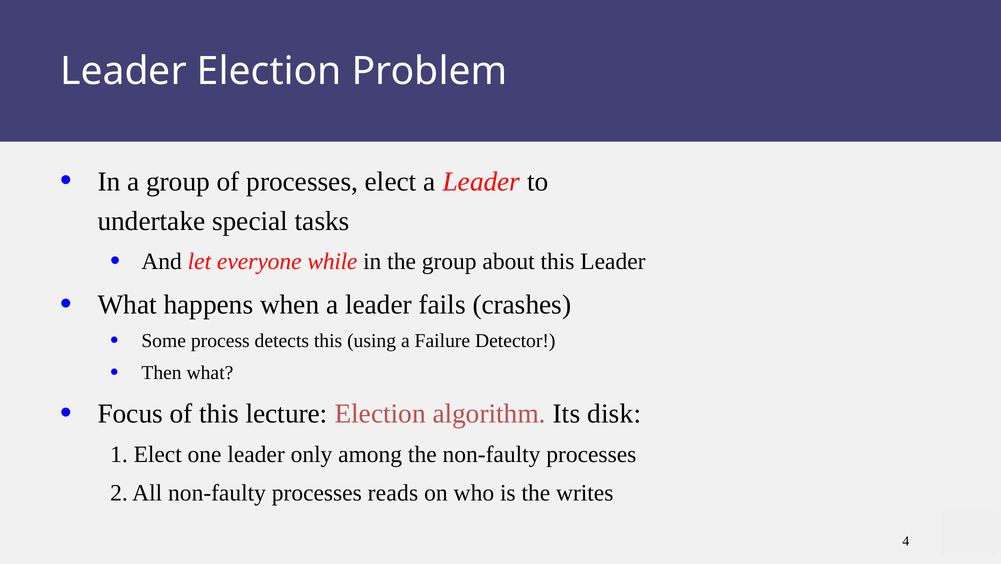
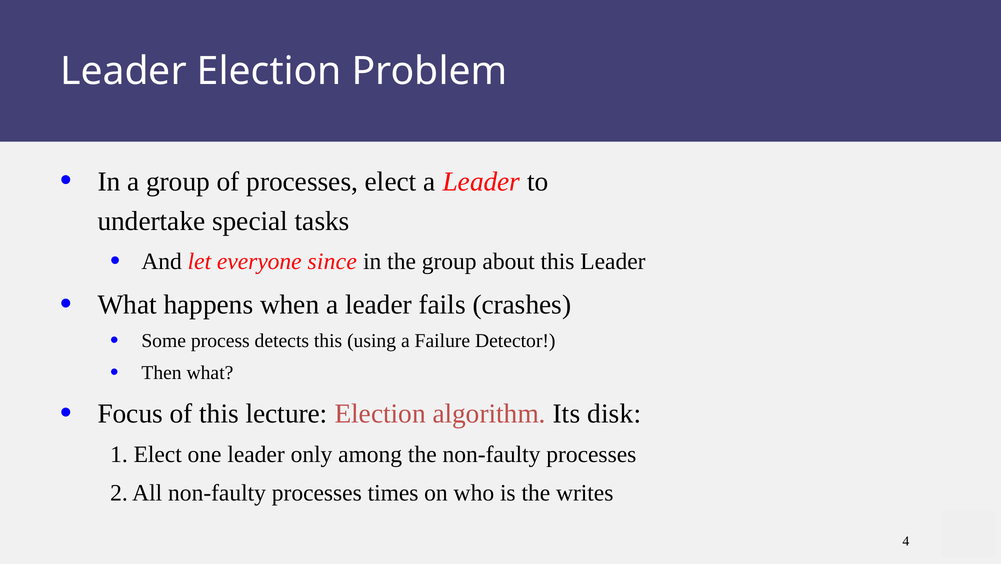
while: while -> since
reads: reads -> times
